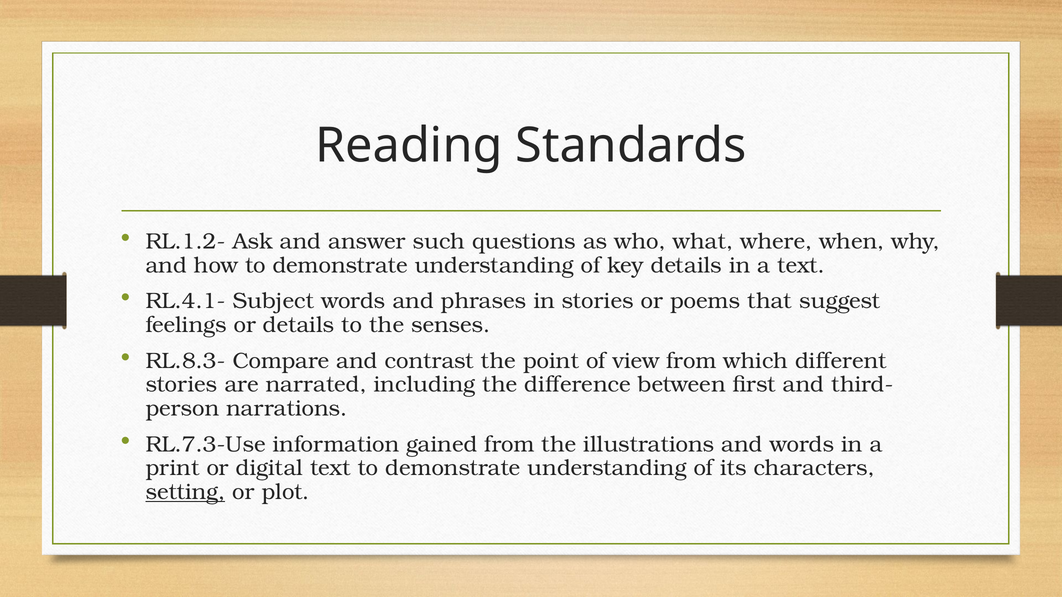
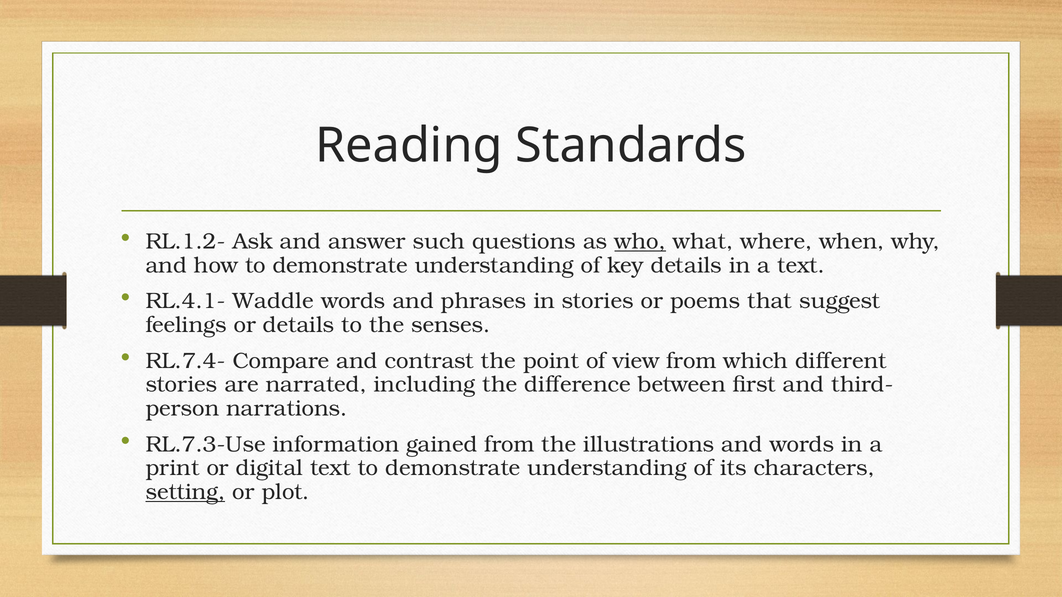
who underline: none -> present
Subject: Subject -> Waddle
RL.8.3-: RL.8.3- -> RL.7.4-
